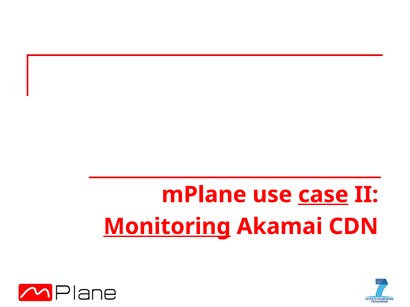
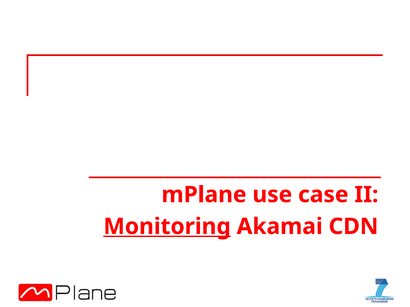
case underline: present -> none
